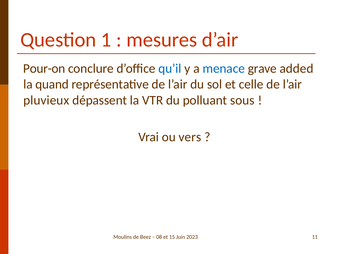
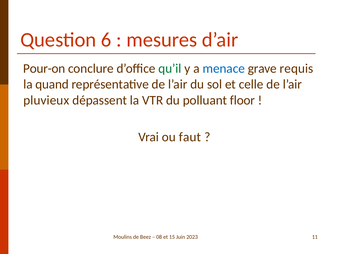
1: 1 -> 6
qu’il colour: blue -> green
added: added -> requis
sous: sous -> floor
vers: vers -> faut
